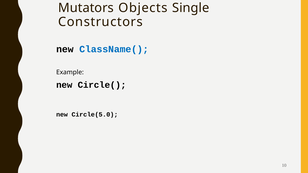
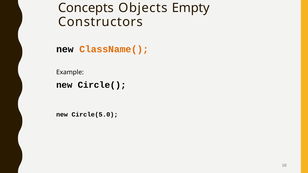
Mutators: Mutators -> Concepts
Single: Single -> Empty
ClassName( colour: blue -> orange
